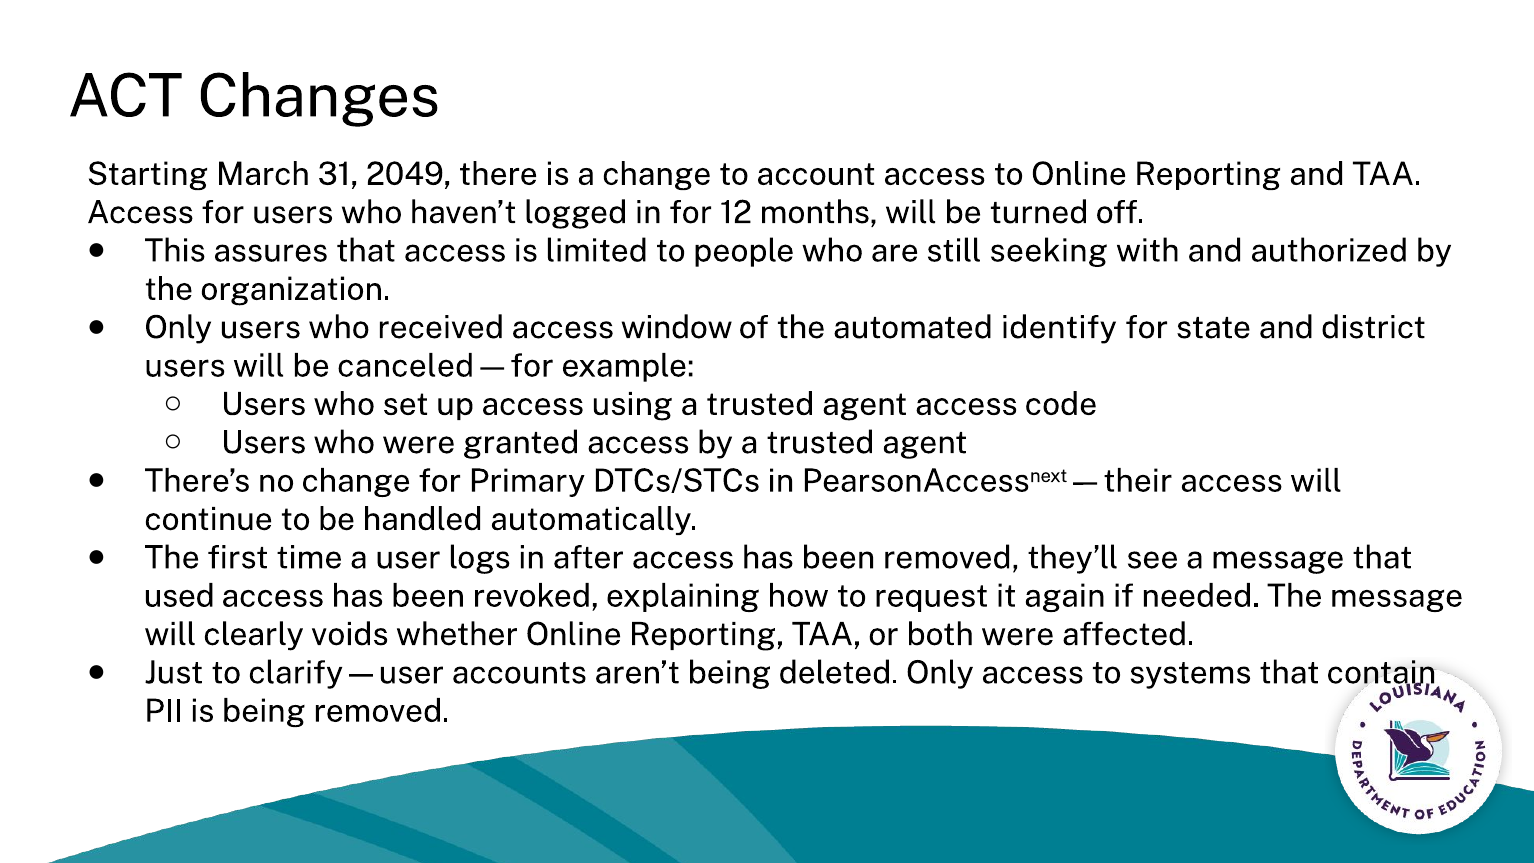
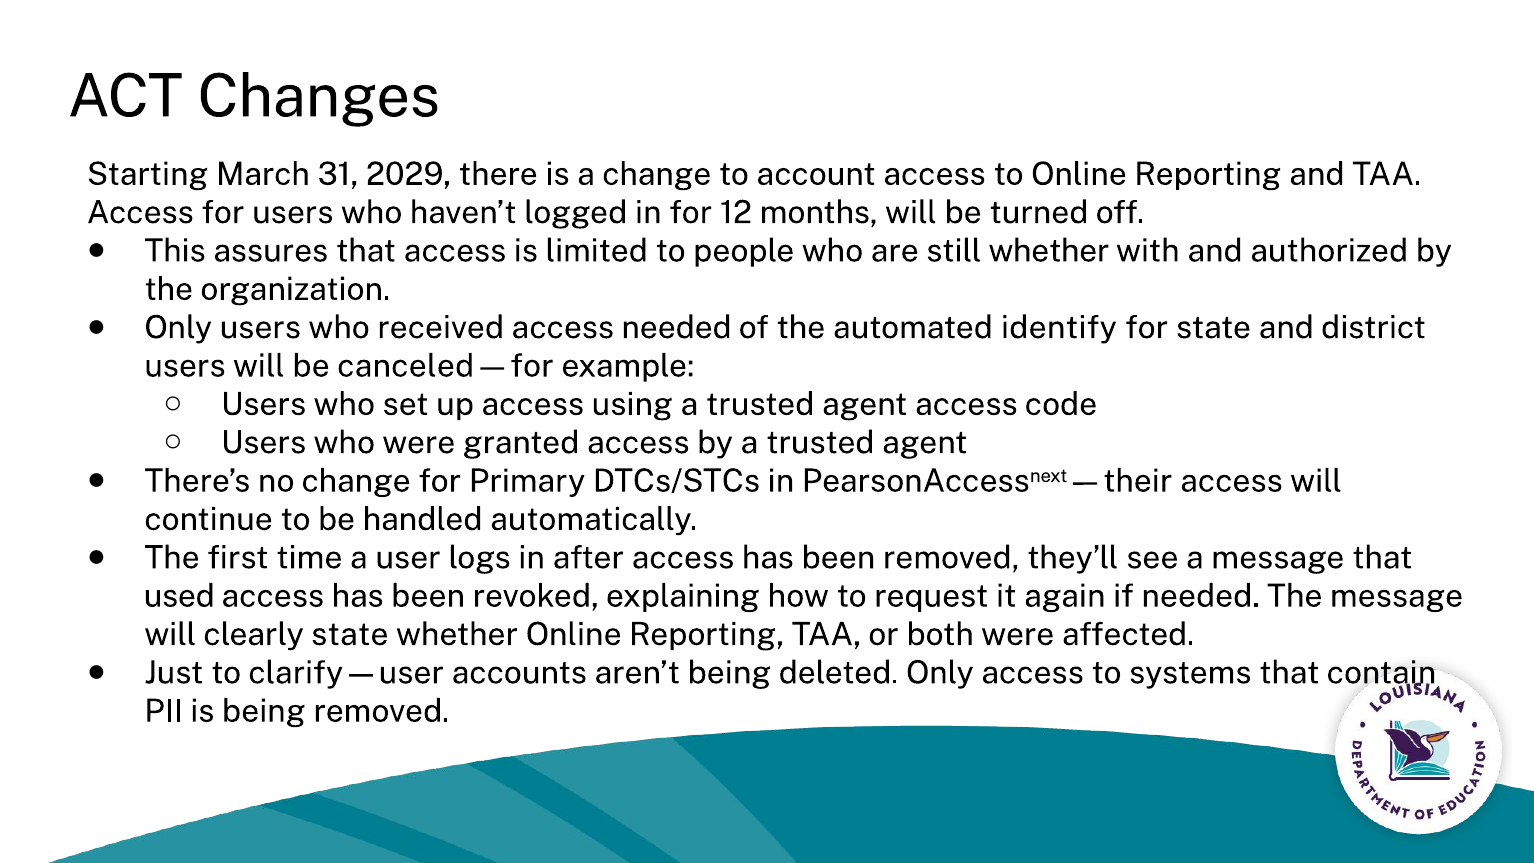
2049: 2049 -> 2029
still seeking: seeking -> whether
access window: window -> needed
clearly voids: voids -> state
